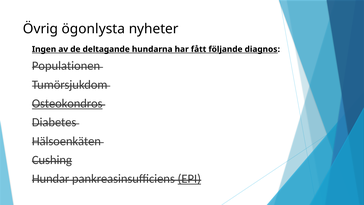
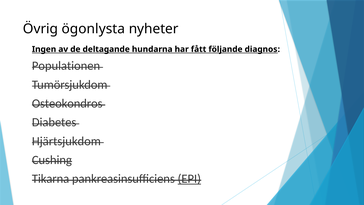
Osteokondros underline: present -> none
Hälsoenkäten: Hälsoenkäten -> Hjärtsjukdom
Hundar: Hundar -> Tikarna
